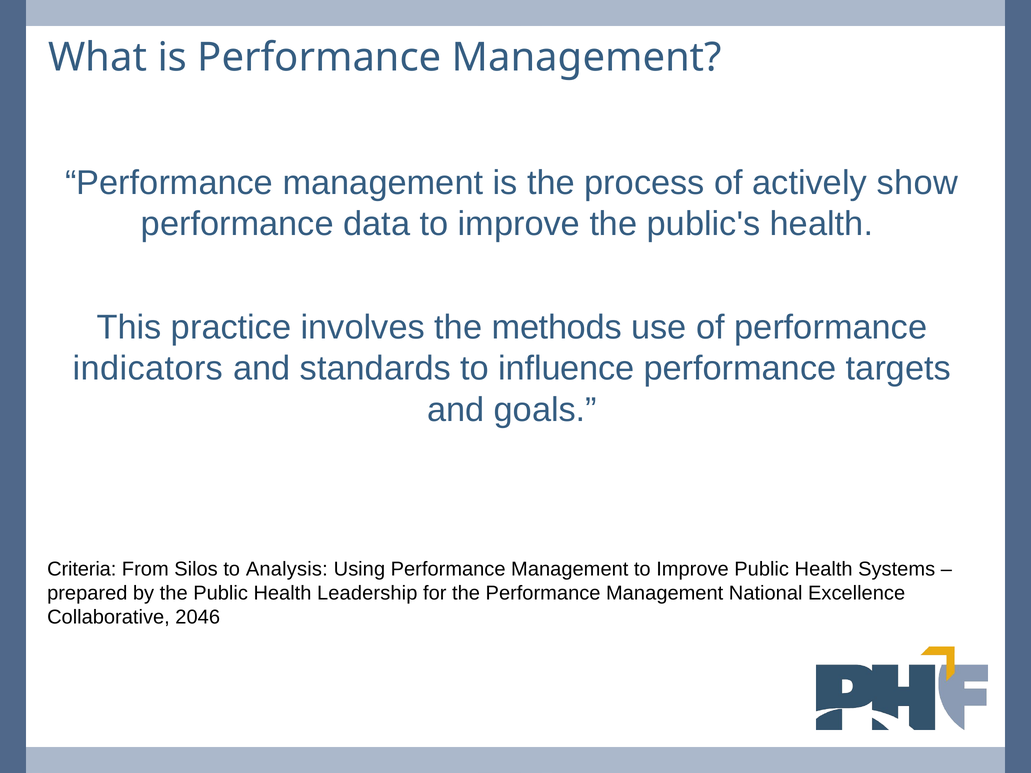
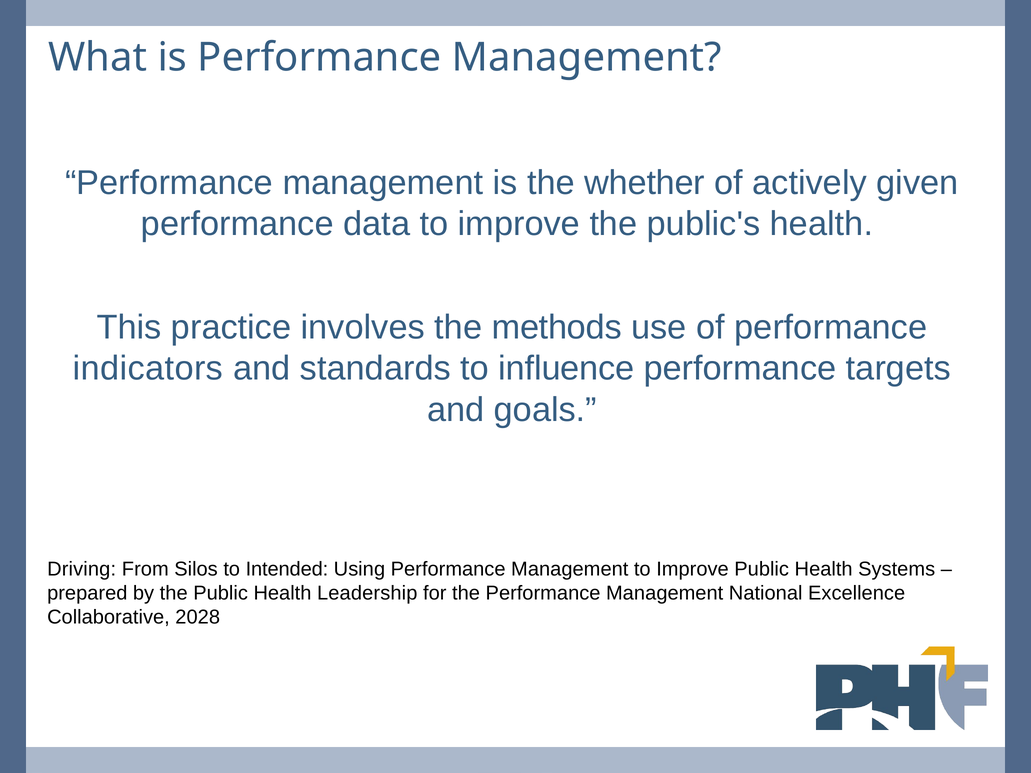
process: process -> whether
show: show -> given
Criteria: Criteria -> Driving
Analysis: Analysis -> Intended
2046: 2046 -> 2028
